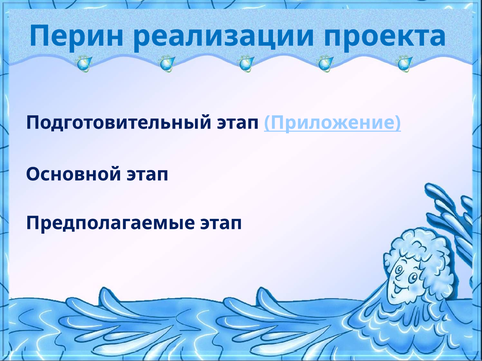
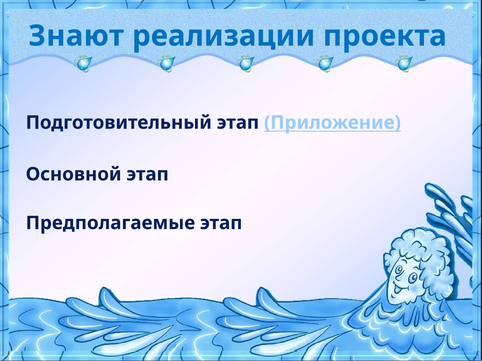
Перин: Перин -> Знают
